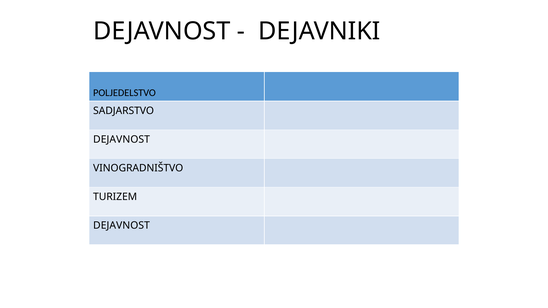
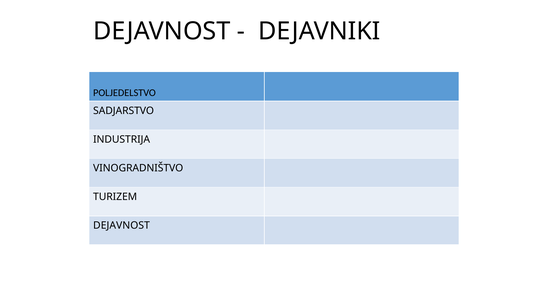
DEJAVNOST at (122, 139): DEJAVNOST -> INDUSTRIJA
